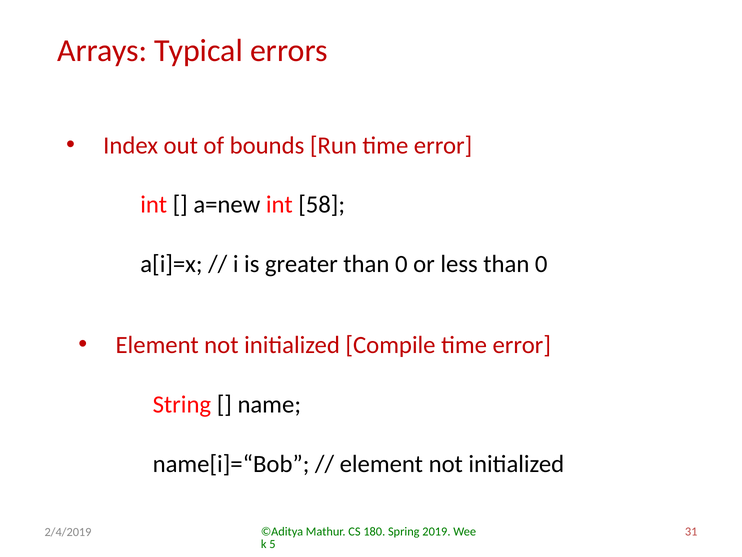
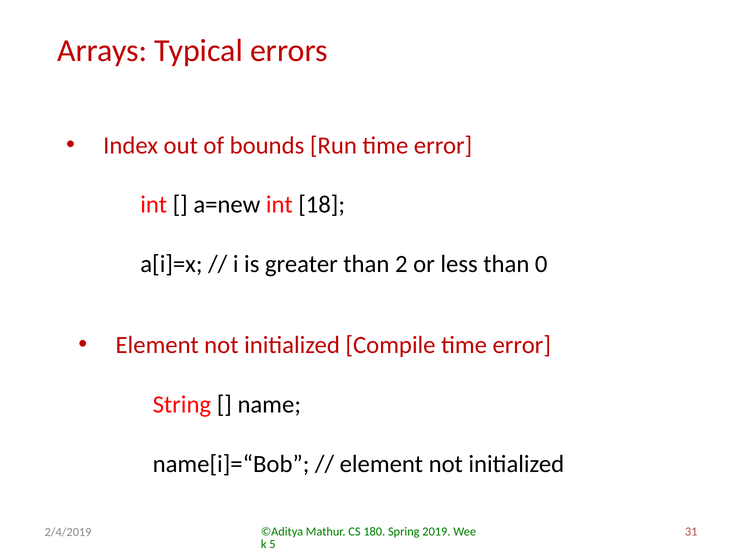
58: 58 -> 18
greater than 0: 0 -> 2
